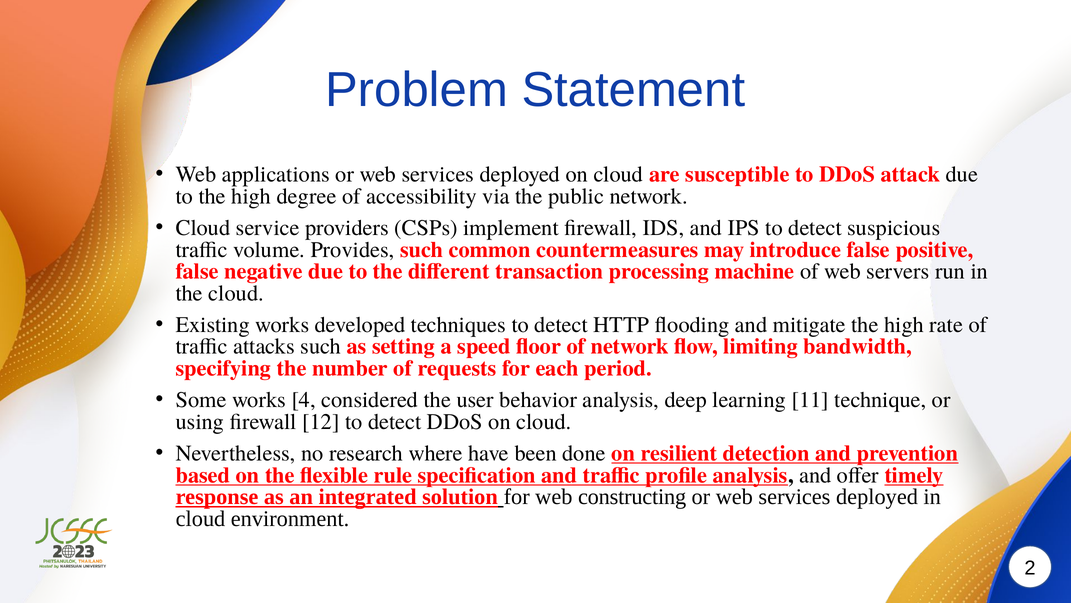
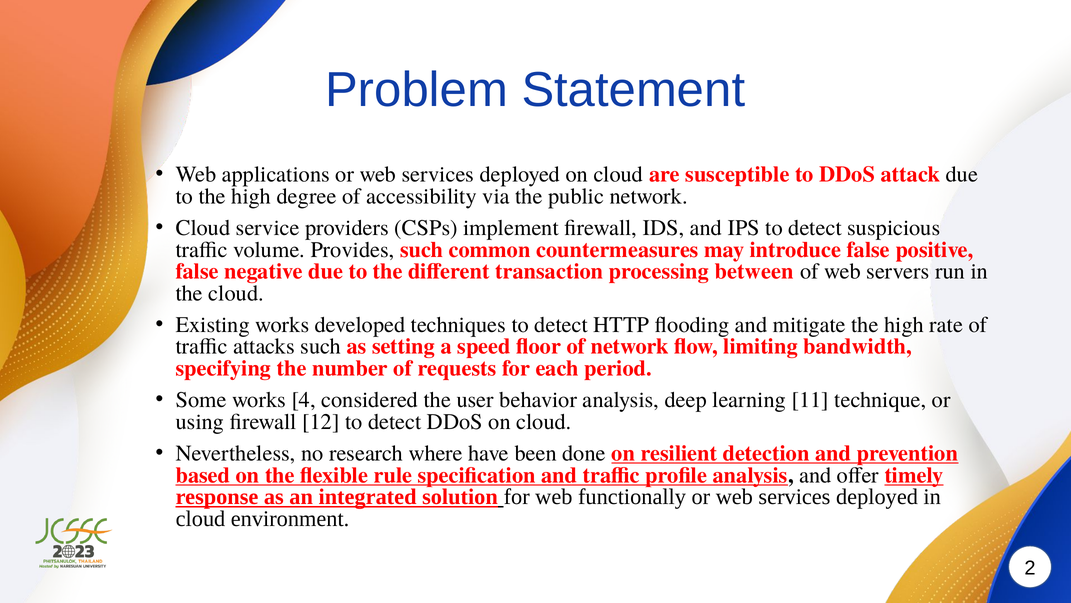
machine: machine -> between
constructing: constructing -> functionally
